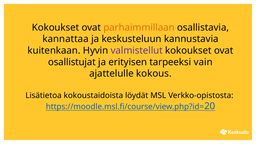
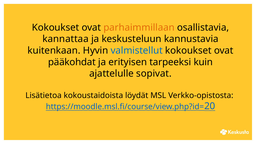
valmistellut colour: purple -> blue
osallistujat: osallistujat -> pääkohdat
vain: vain -> kuin
kokous: kokous -> sopivat
